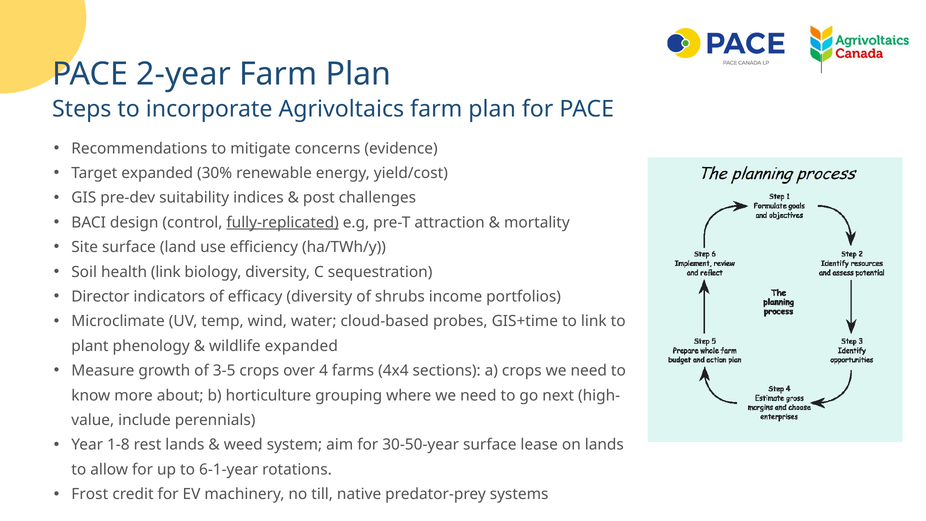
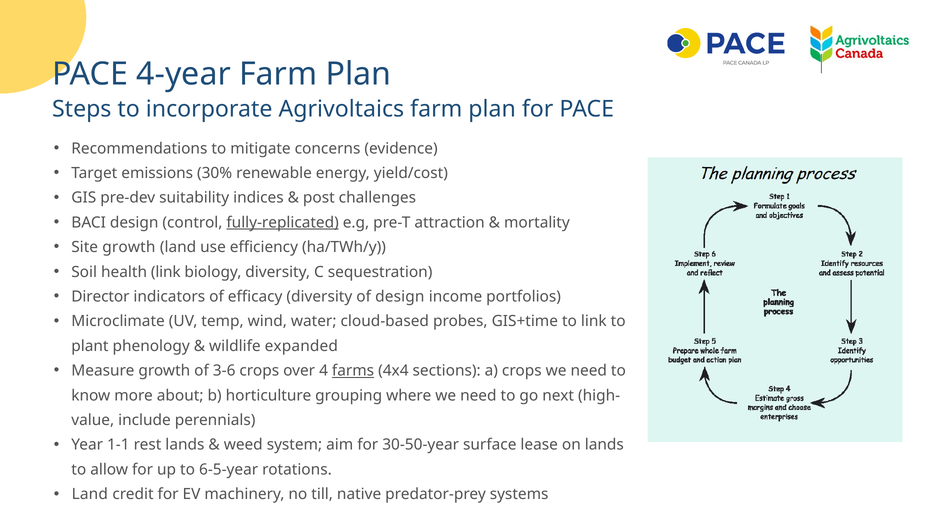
2-year: 2-year -> 4-year
Target expanded: expanded -> emissions
Site surface: surface -> growth
of shrubs: shrubs -> design
3-5: 3-5 -> 3-6
farms underline: none -> present
1-8: 1-8 -> 1-1
6-1-year: 6-1-year -> 6-5-year
Frost at (90, 494): Frost -> Land
